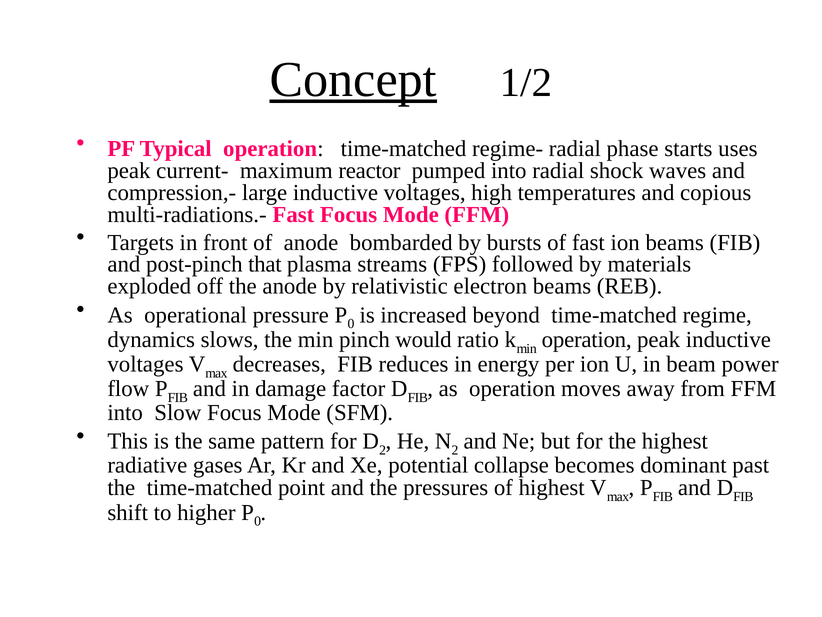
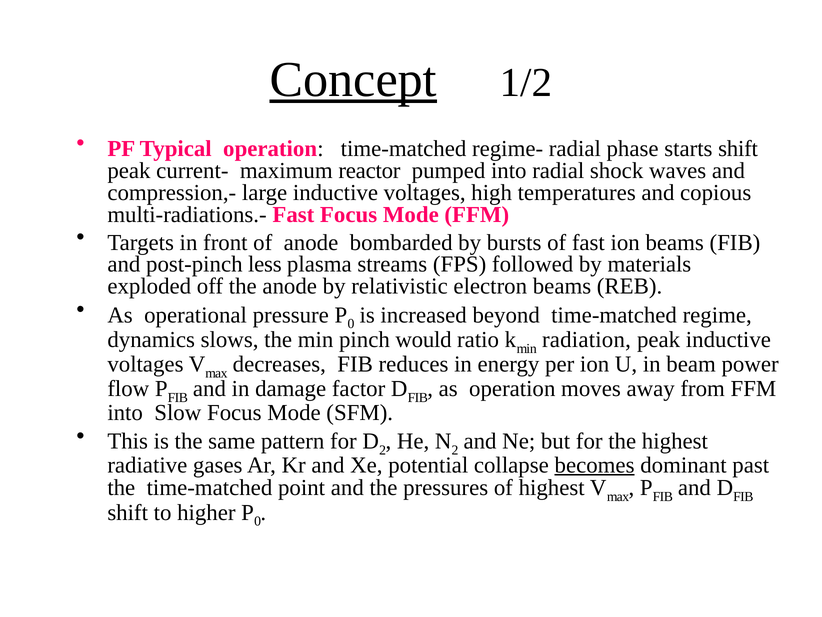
starts uses: uses -> shift
that: that -> less
min operation: operation -> radiation
becomes underline: none -> present
